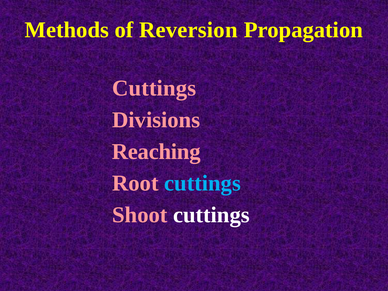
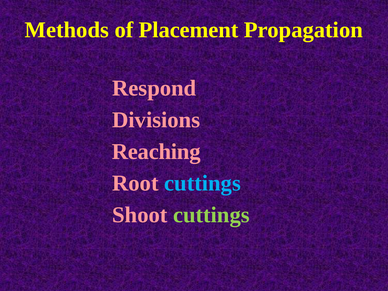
Reversion: Reversion -> Placement
Cuttings at (154, 88): Cuttings -> Respond
cuttings at (211, 215) colour: white -> light green
